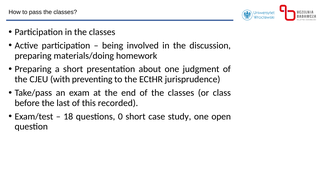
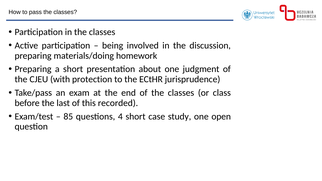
preventing: preventing -> protection
18: 18 -> 85
0: 0 -> 4
